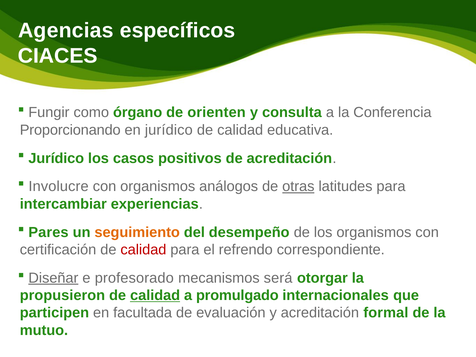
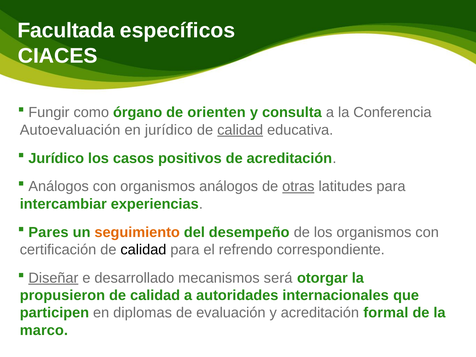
Agencias: Agencias -> Facultada
Proporcionando: Proporcionando -> Autoevaluación
calidad at (240, 130) underline: none -> present
Involucre at (59, 187): Involucre -> Análogos
calidad at (143, 250) colour: red -> black
profesorado: profesorado -> desarrollado
calidad at (155, 295) underline: present -> none
promulgado: promulgado -> autoridades
facultada: facultada -> diplomas
mutuo: mutuo -> marco
